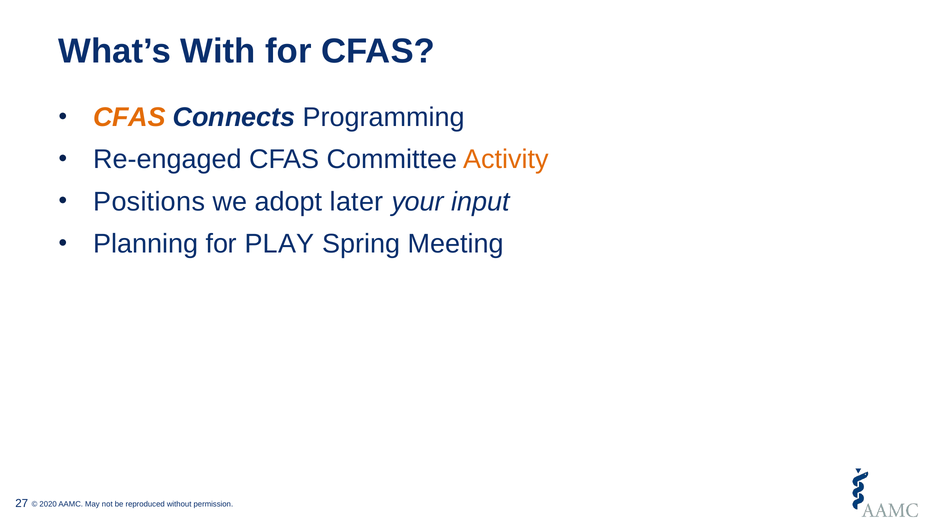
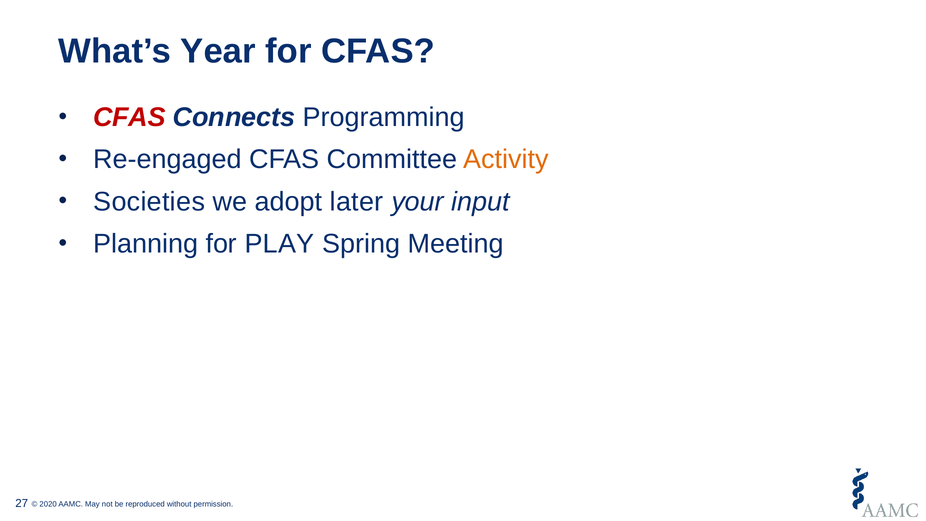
With: With -> Year
CFAS at (129, 117) colour: orange -> red
Positions: Positions -> Societies
